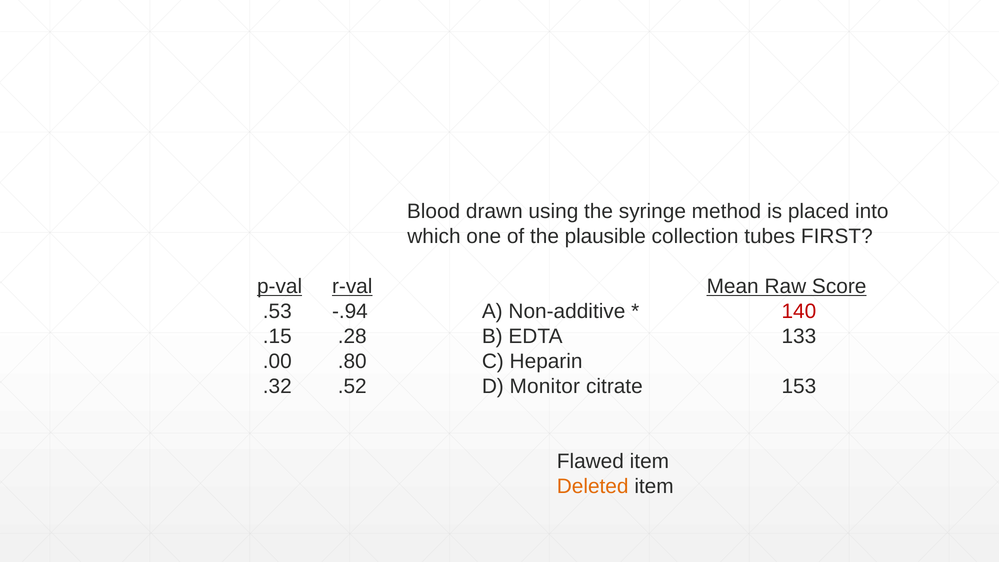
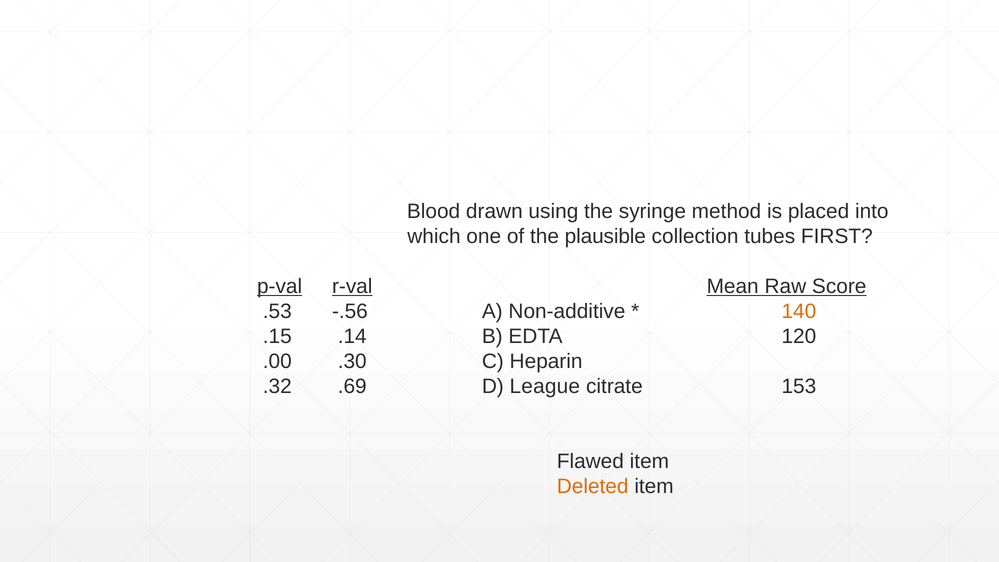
-.94: -.94 -> -.56
140 colour: red -> orange
.28: .28 -> .14
133: 133 -> 120
.80: .80 -> .30
.52: .52 -> .69
Monitor: Monitor -> League
